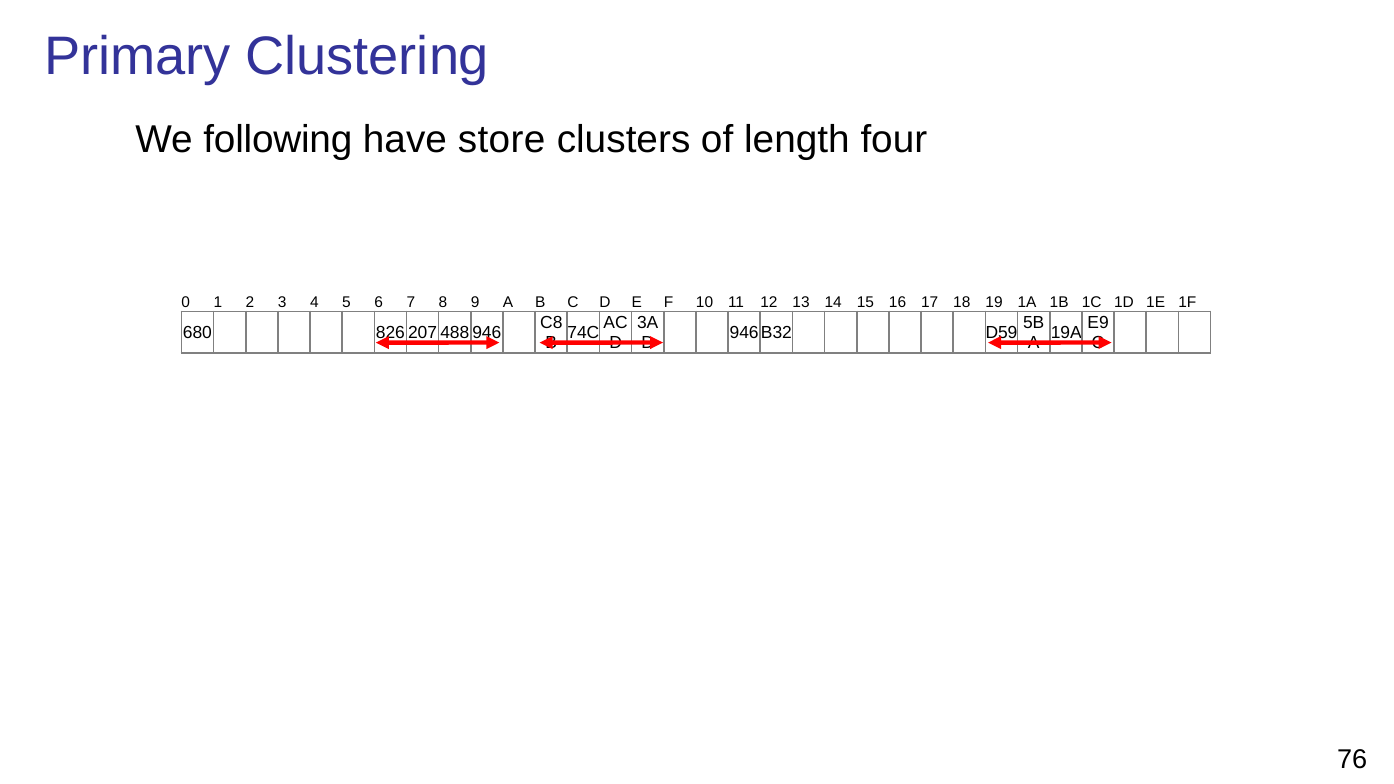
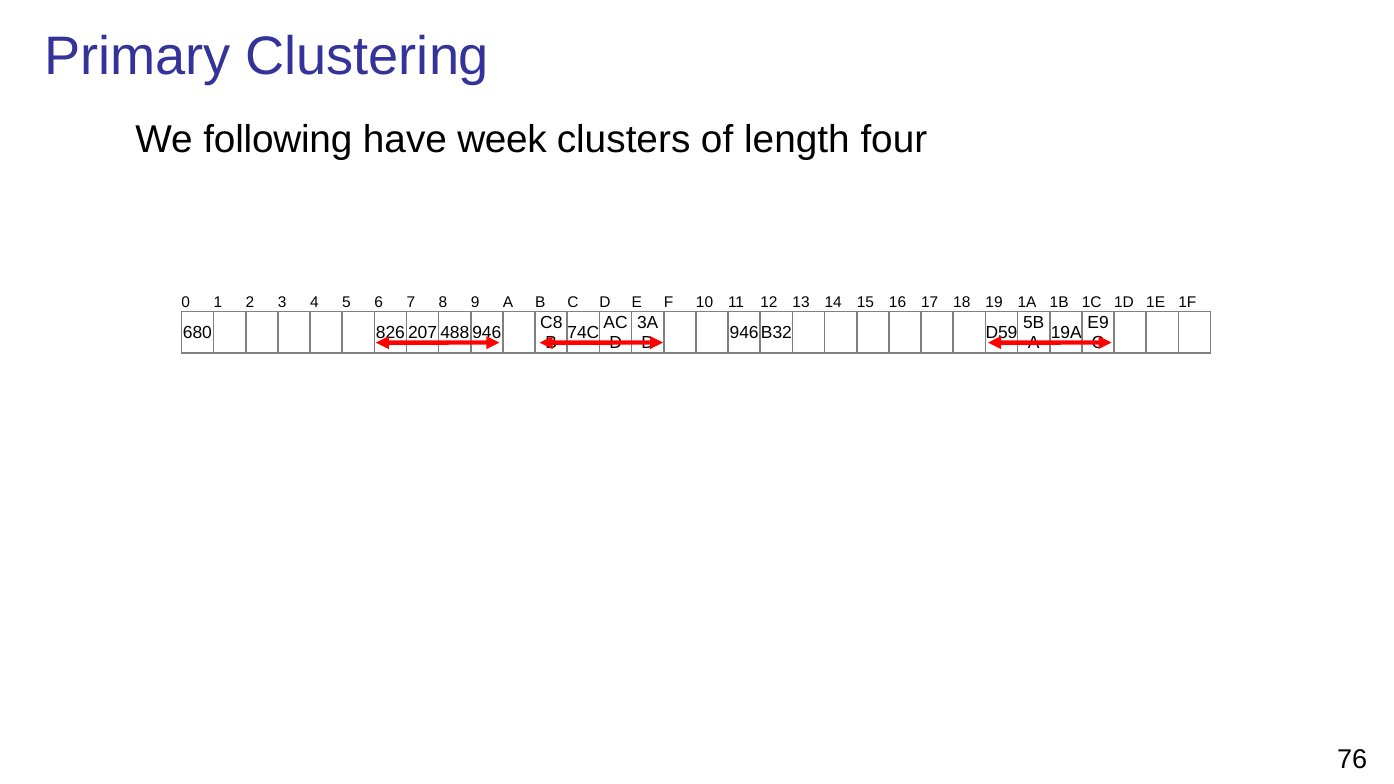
store: store -> week
